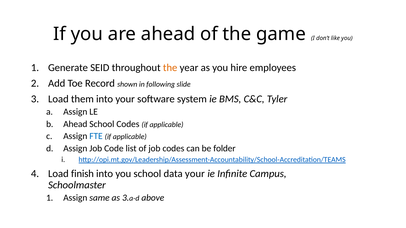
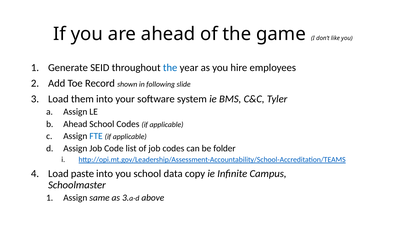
the at (170, 68) colour: orange -> blue
finish: finish -> paste
data your: your -> copy
